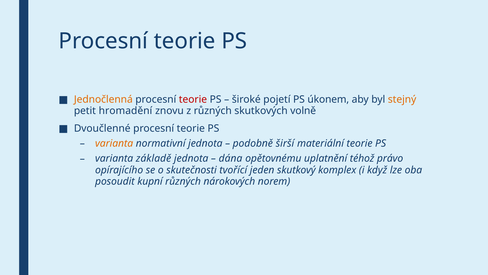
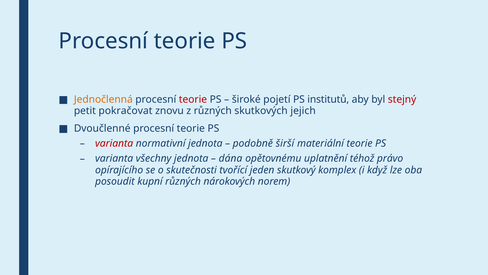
úkonem: úkonem -> institutů
stejný colour: orange -> red
hromadění: hromadění -> pokračovat
volně: volně -> jejich
varianta at (114, 143) colour: orange -> red
základě: základě -> všechny
